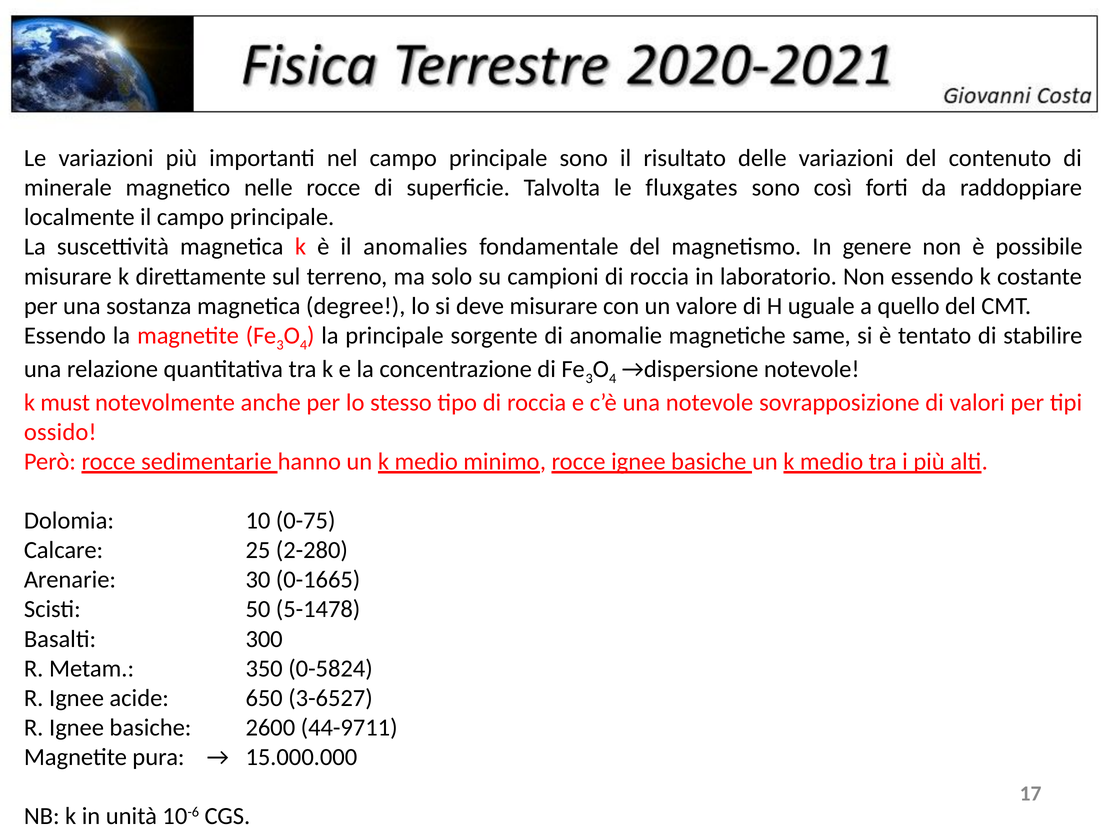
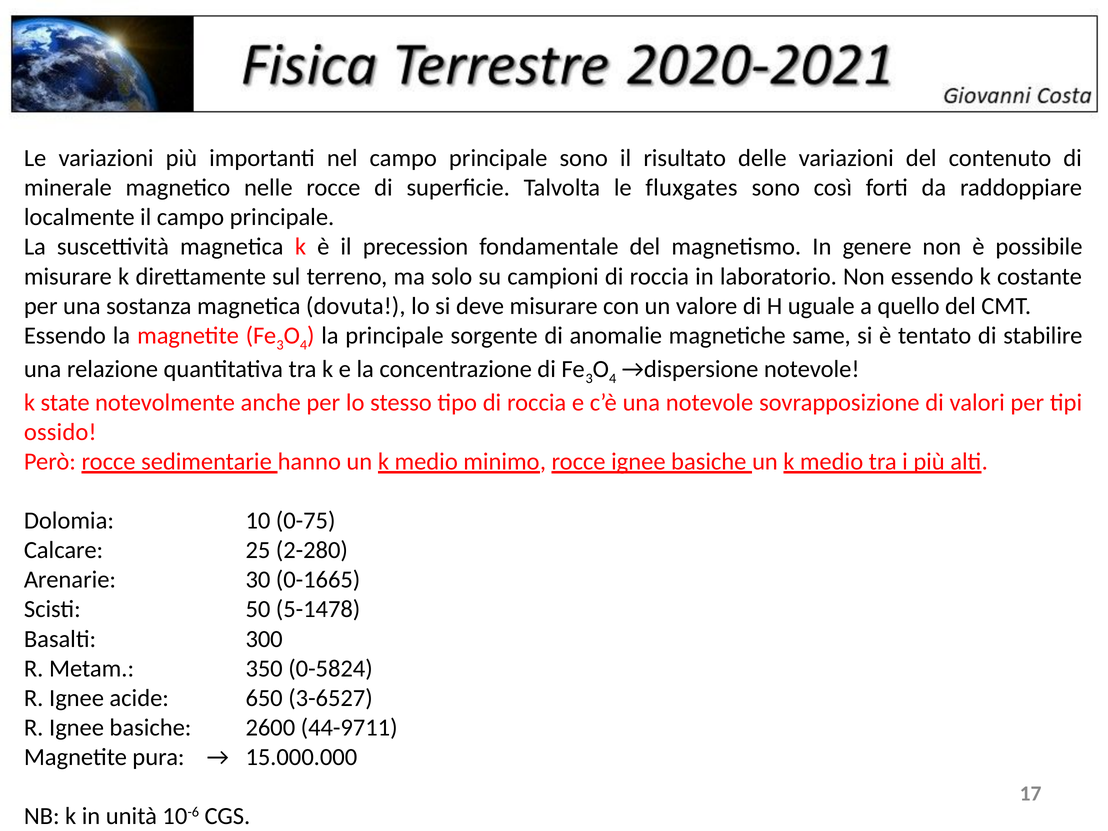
anomalies: anomalies -> precession
degree: degree -> dovuta
must: must -> state
